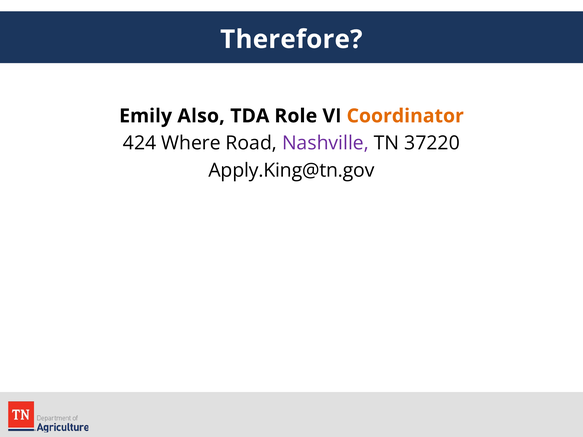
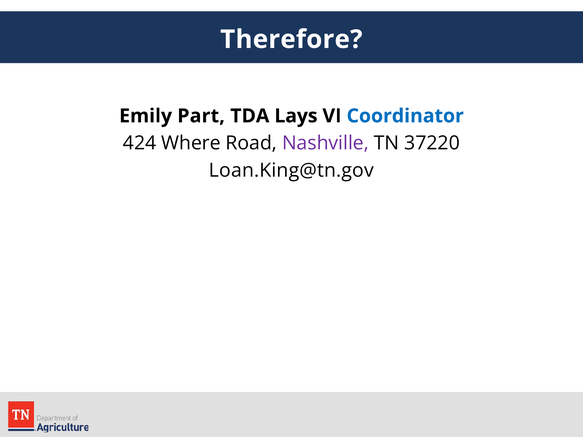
Also: Also -> Part
Role: Role -> Lays
Coordinator colour: orange -> blue
Apply.King@tn.gov: Apply.King@tn.gov -> Loan.King@tn.gov
